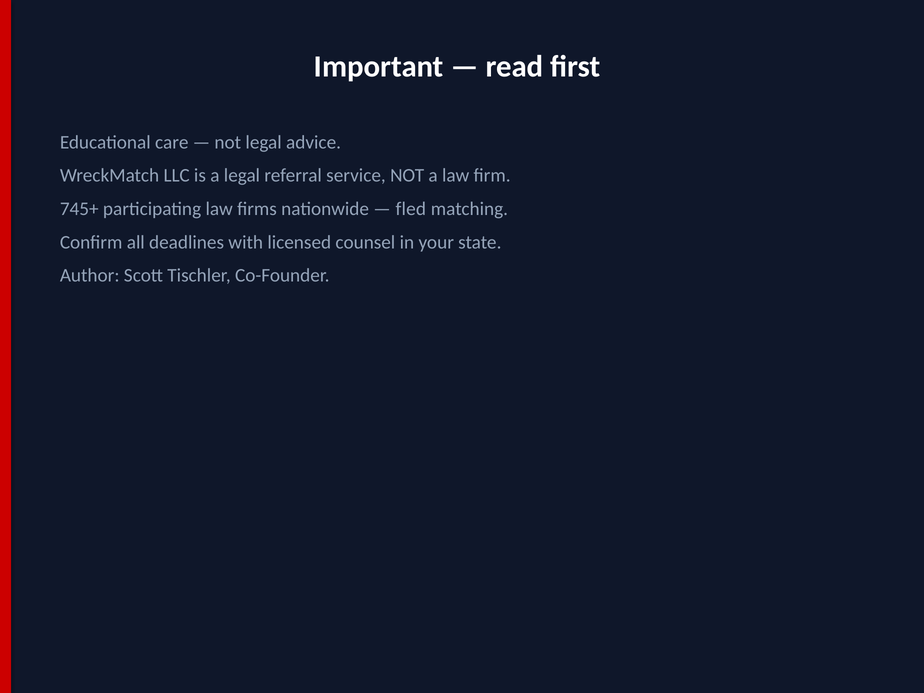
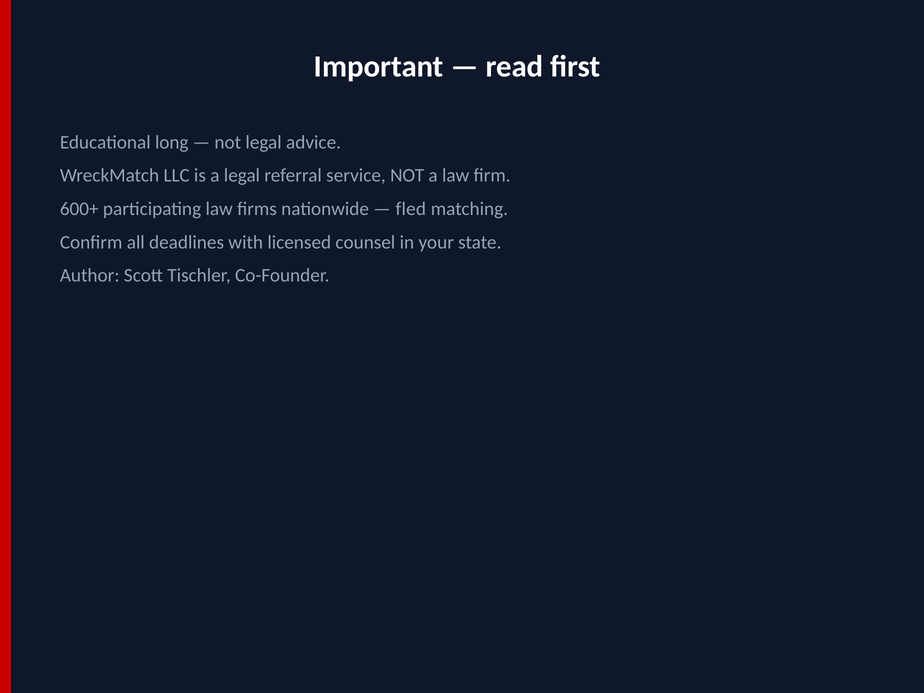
care: care -> long
745+: 745+ -> 600+
